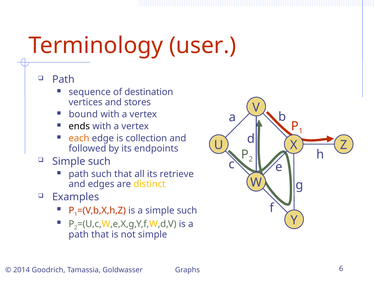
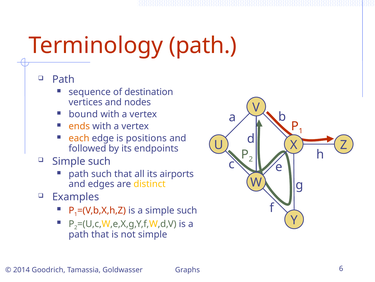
Terminology user: user -> path
stores: stores -> nodes
ends colour: black -> orange
collection: collection -> positions
retrieve: retrieve -> airports
